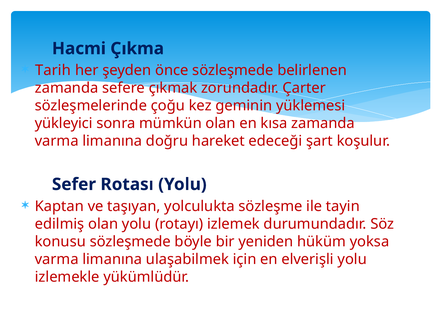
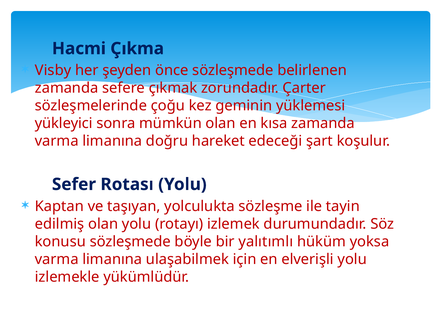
Tarih: Tarih -> Visby
yeniden: yeniden -> yalıtımlı
